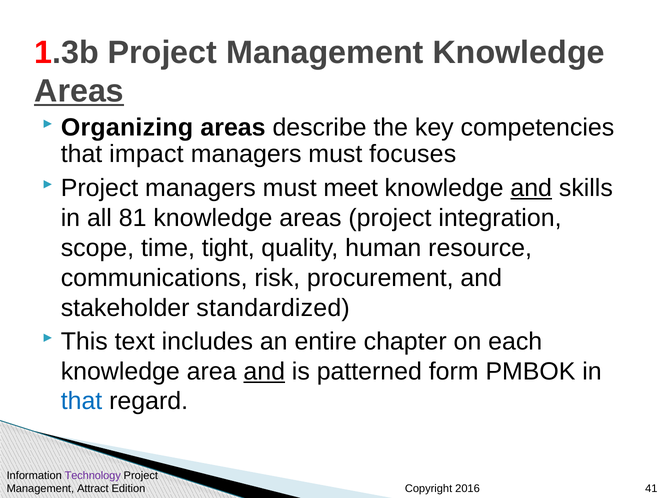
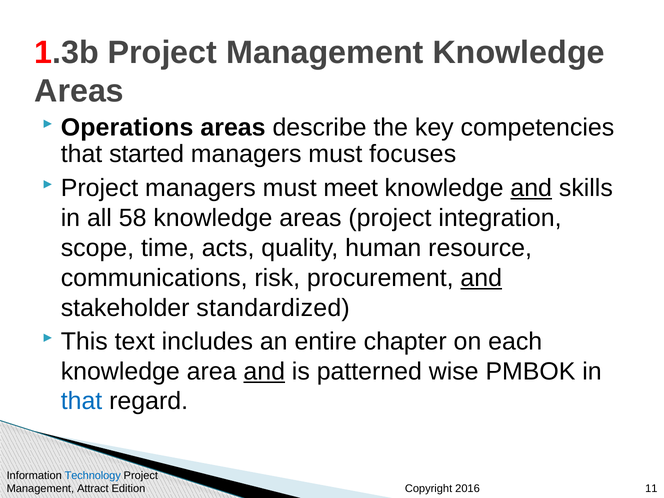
Areas at (79, 91) underline: present -> none
Organizing: Organizing -> Operations
impact: impact -> started
81: 81 -> 58
tight: tight -> acts
and at (481, 278) underline: none -> present
form: form -> wise
Technology colour: purple -> blue
41: 41 -> 11
